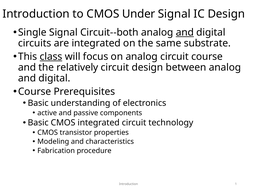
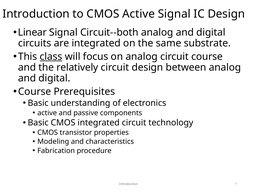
CMOS Under: Under -> Active
Single: Single -> Linear
and at (185, 32) underline: present -> none
